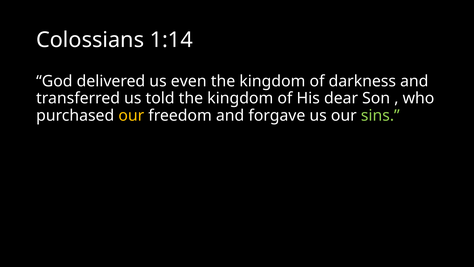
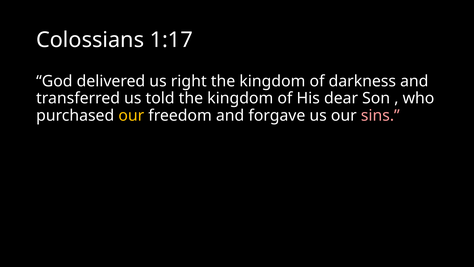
1:14: 1:14 -> 1:17
even: even -> right
sins colour: light green -> pink
